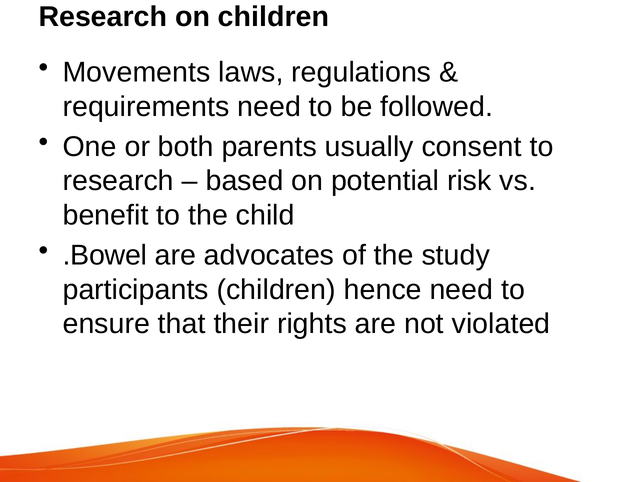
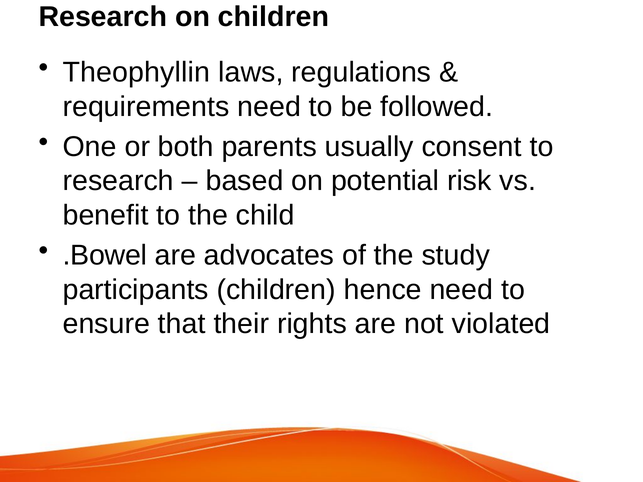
Movements: Movements -> Theophyllin
